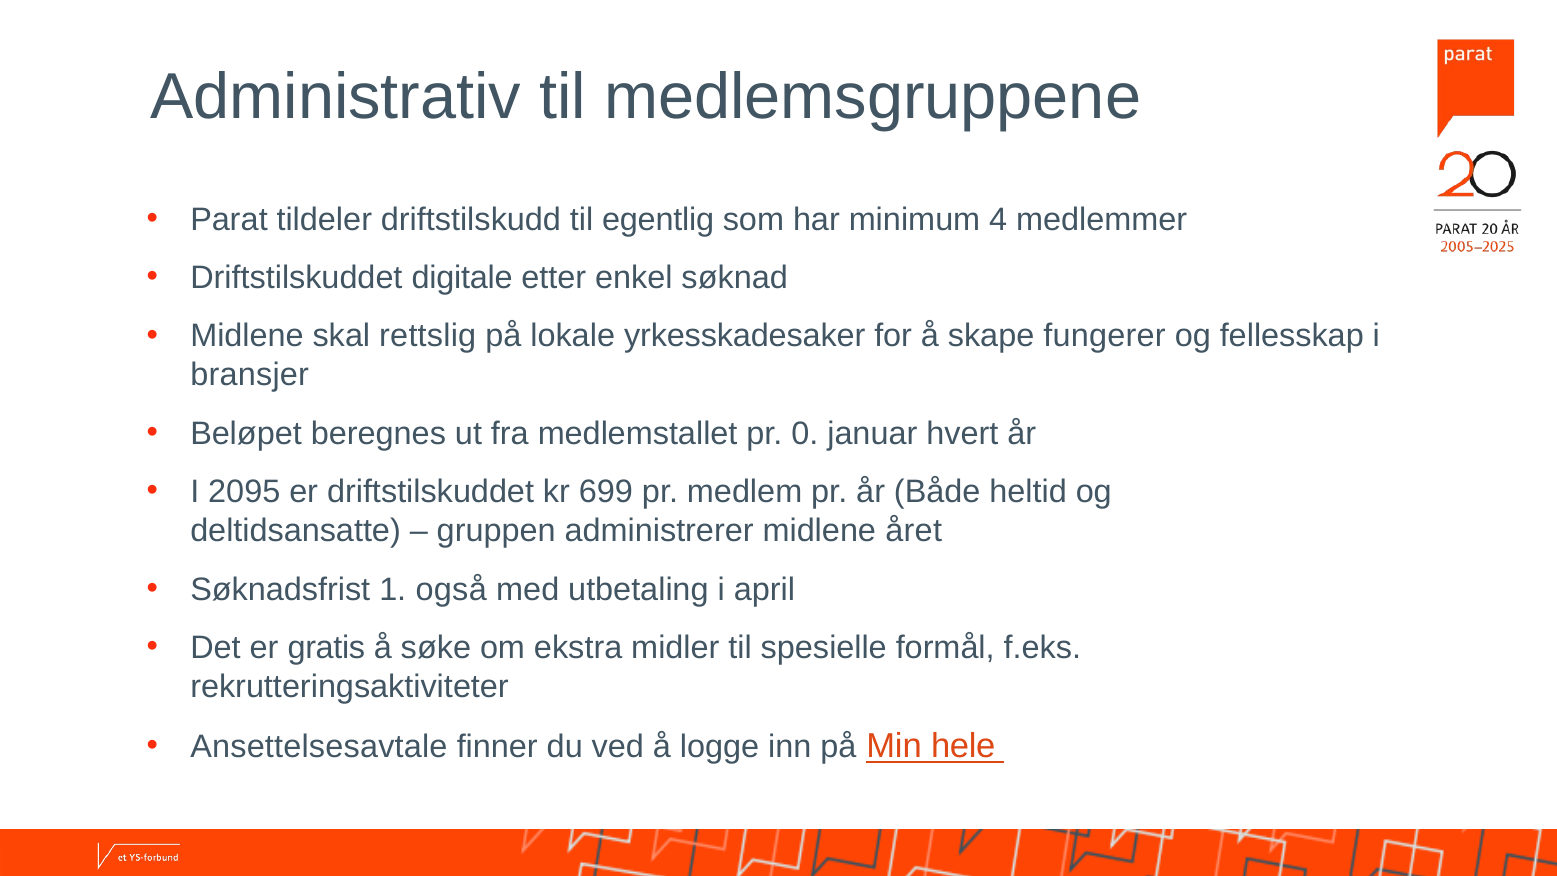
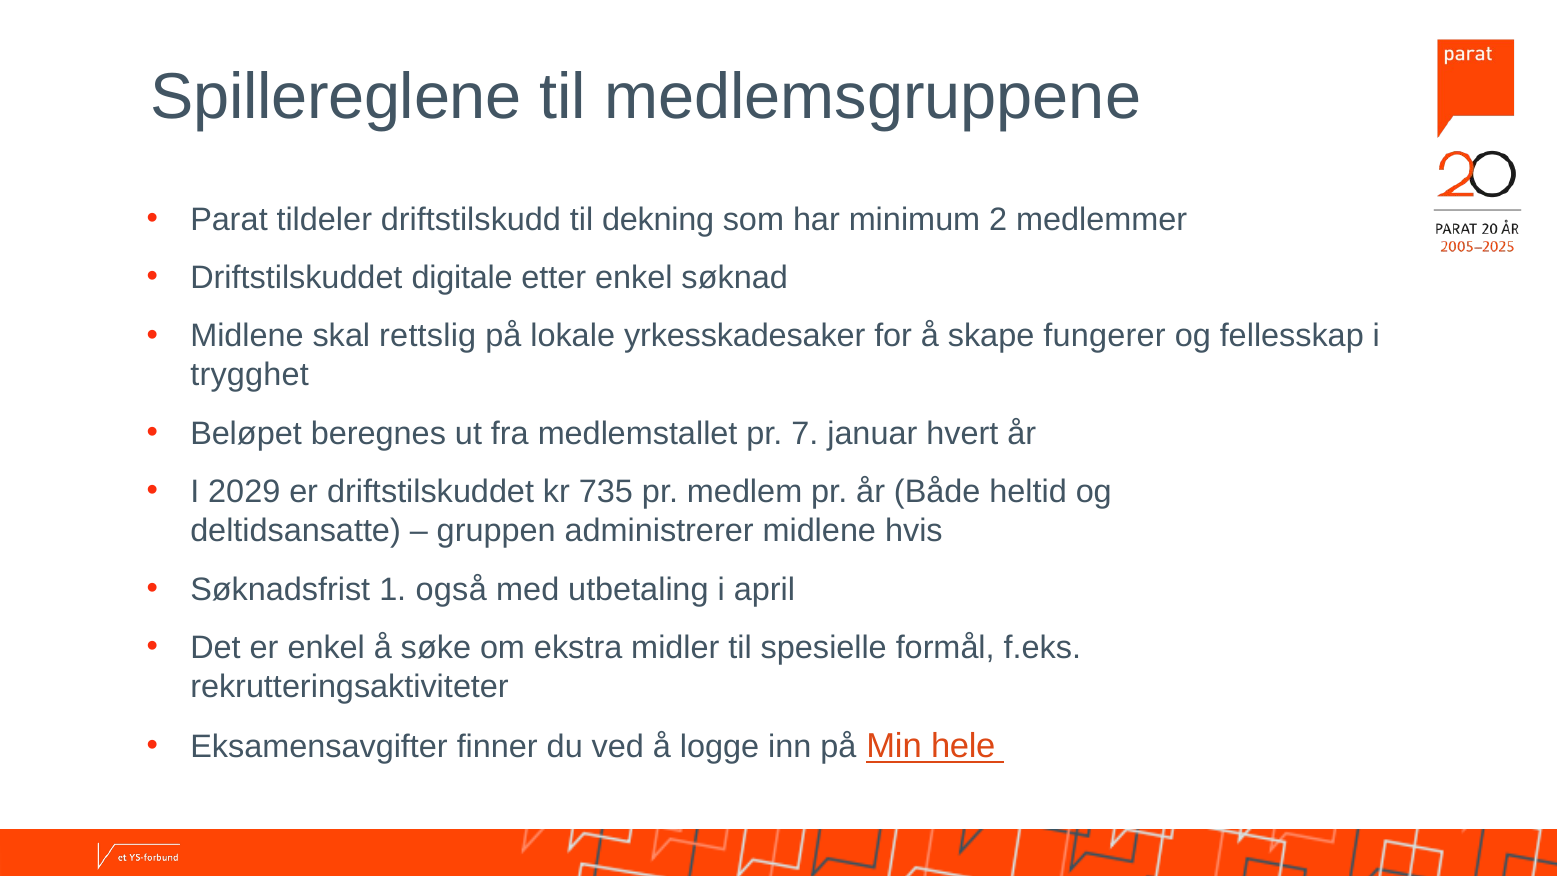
Administrativ: Administrativ -> Spillereglene
egentlig: egentlig -> dekning
4: 4 -> 2
bransjer: bransjer -> trygghet
0: 0 -> 7
2095: 2095 -> 2029
699: 699 -> 735
året: året -> hvis
er gratis: gratis -> enkel
Ansettelsesavtale: Ansettelsesavtale -> Eksamensavgifter
